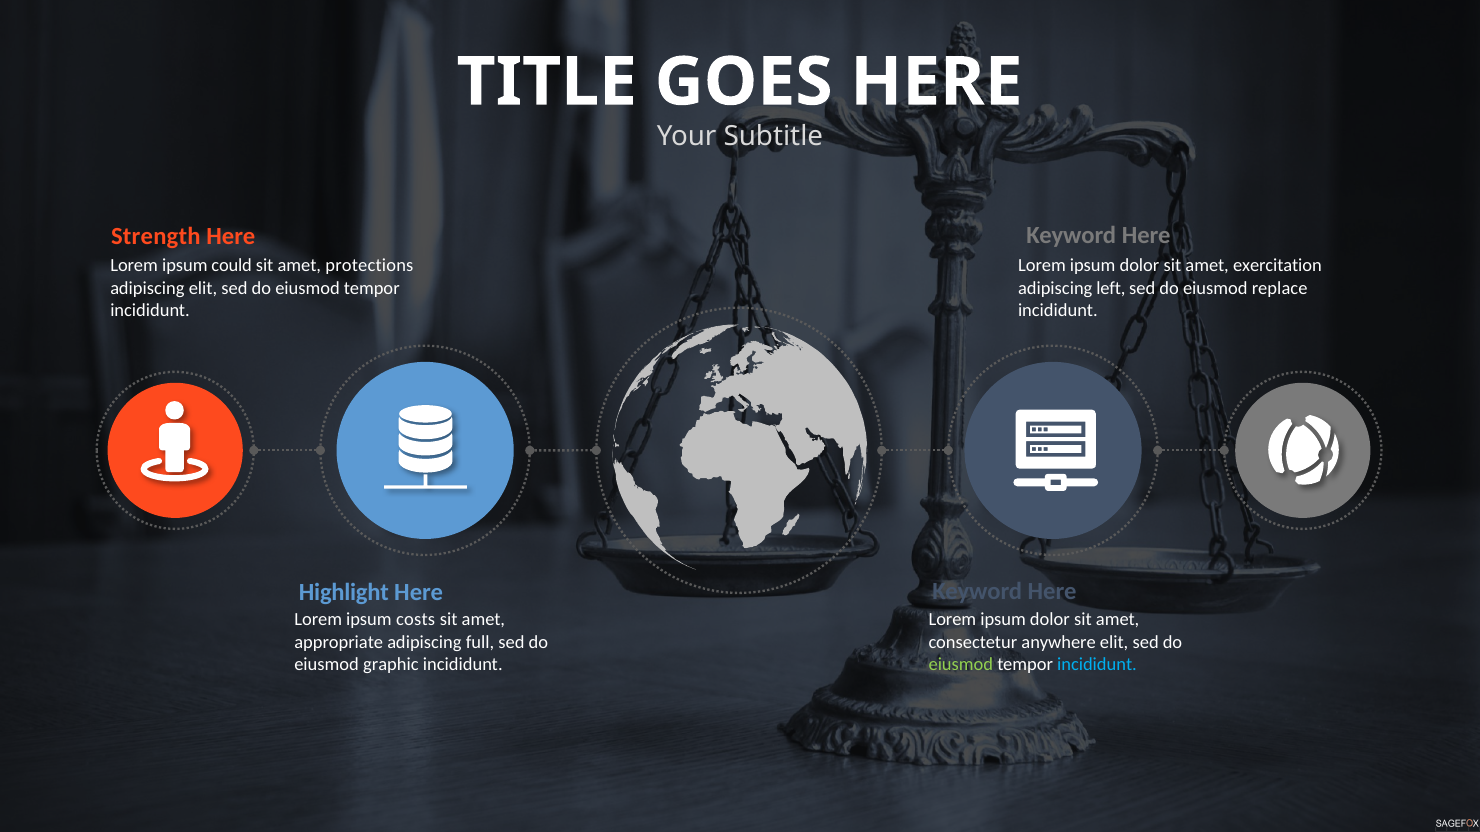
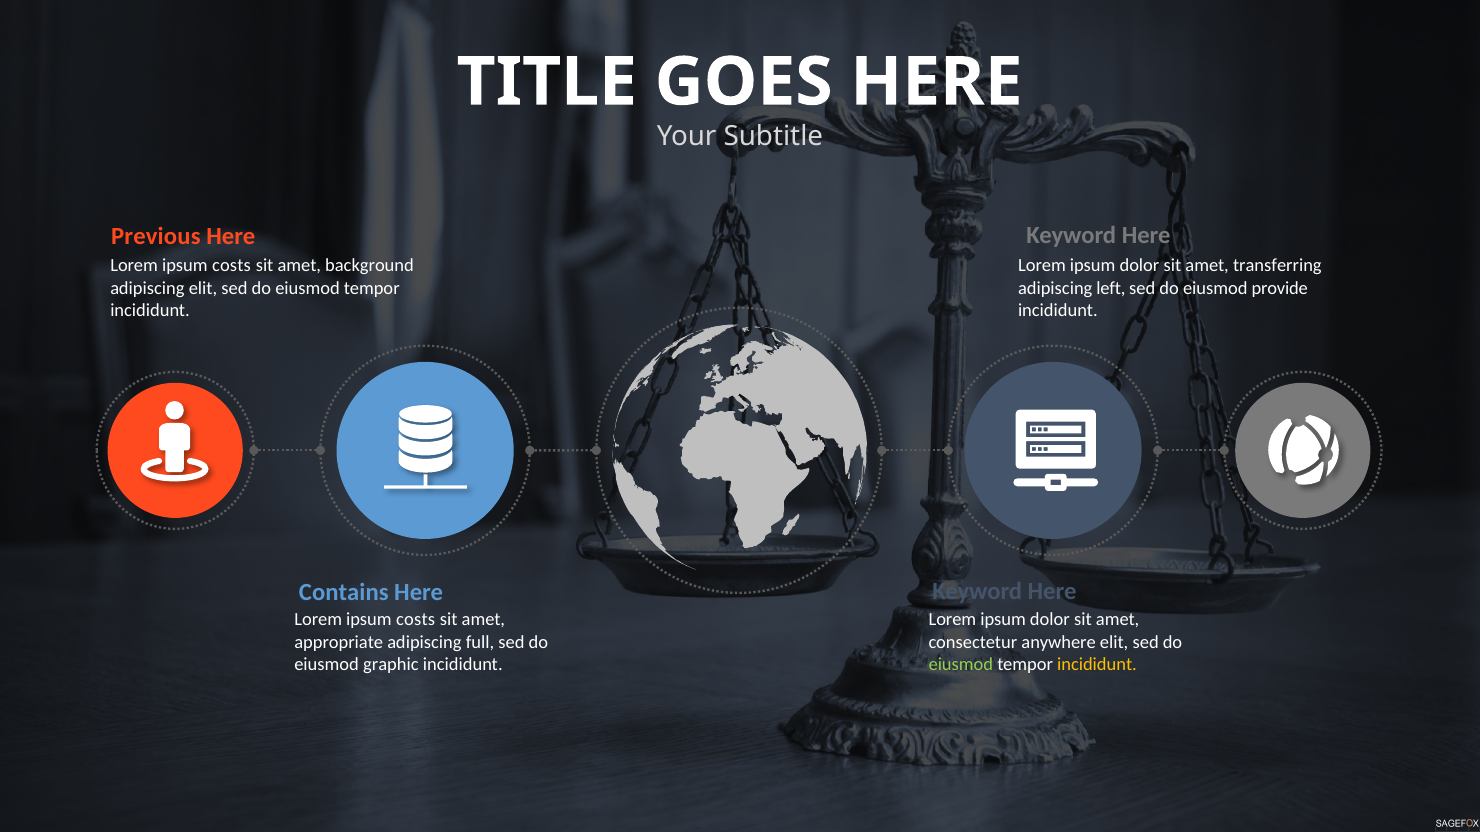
Strength: Strength -> Previous
could at (232, 266): could -> costs
protections: protections -> background
exercitation: exercitation -> transferring
replace: replace -> provide
Highlight: Highlight -> Contains
incididunt at (1097, 665) colour: light blue -> yellow
